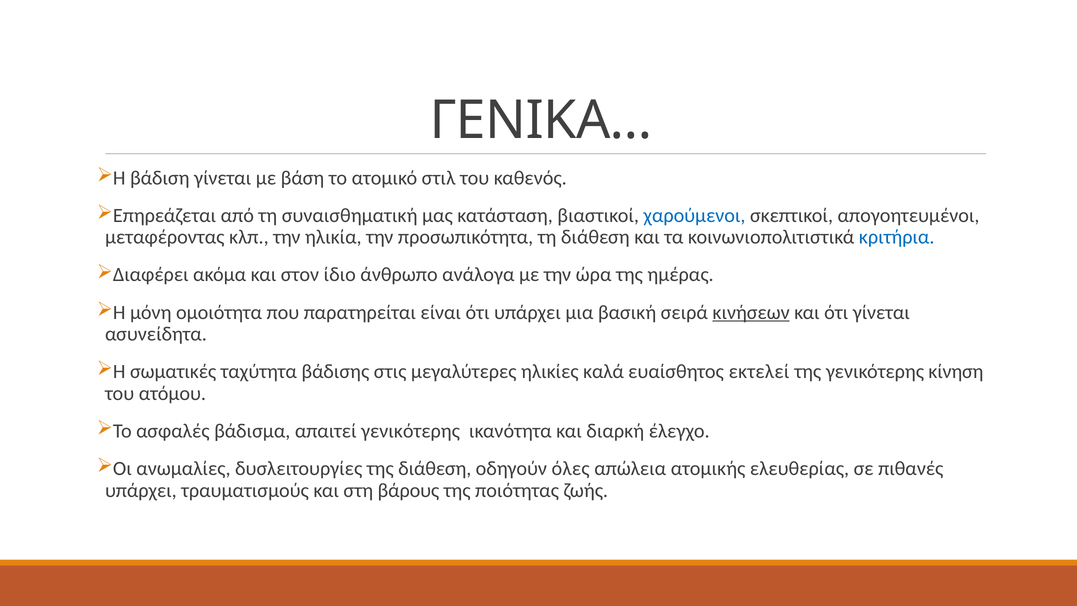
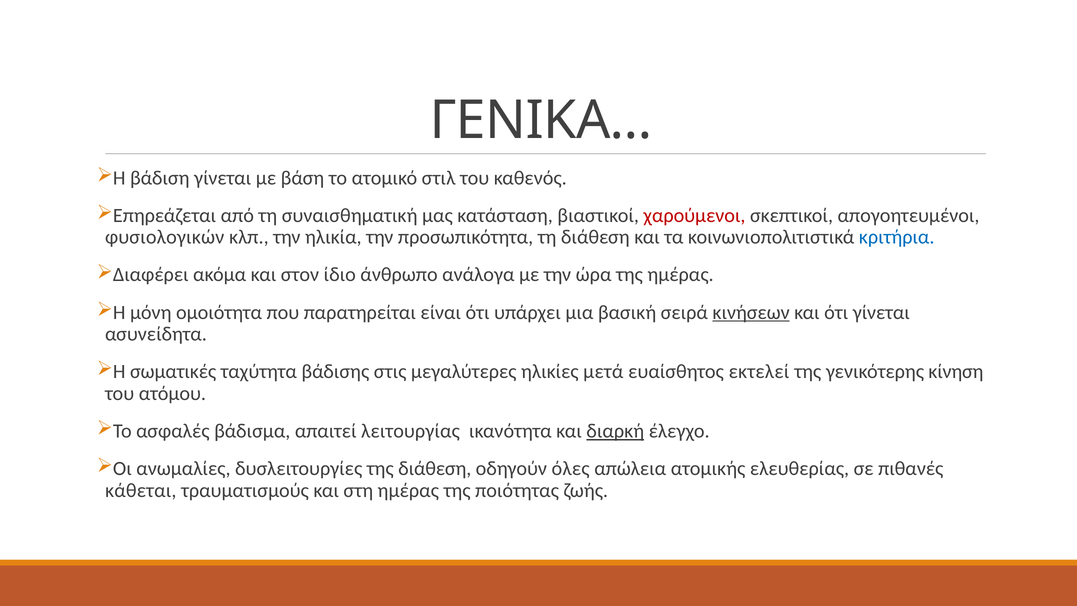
χαρούμενοι colour: blue -> red
μεταφέροντας: μεταφέροντας -> φυσιολογικών
καλά: καλά -> μετά
απαιτεί γενικότερης: γενικότερης -> λειτουργίας
διαρκή underline: none -> present
υπάρχει at (141, 490): υπάρχει -> κάθεται
στη βάρους: βάρους -> ημέρας
